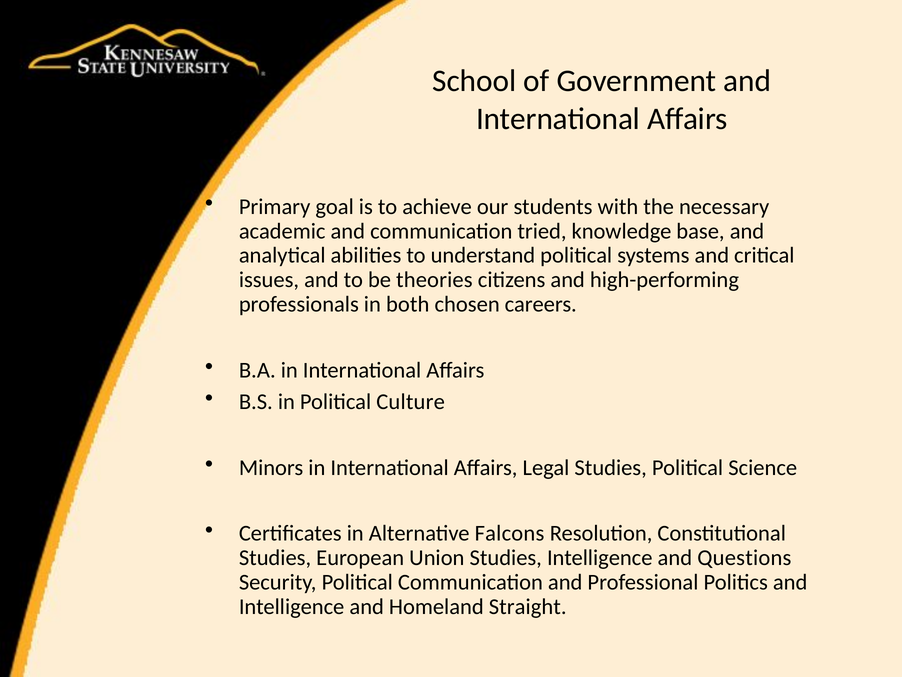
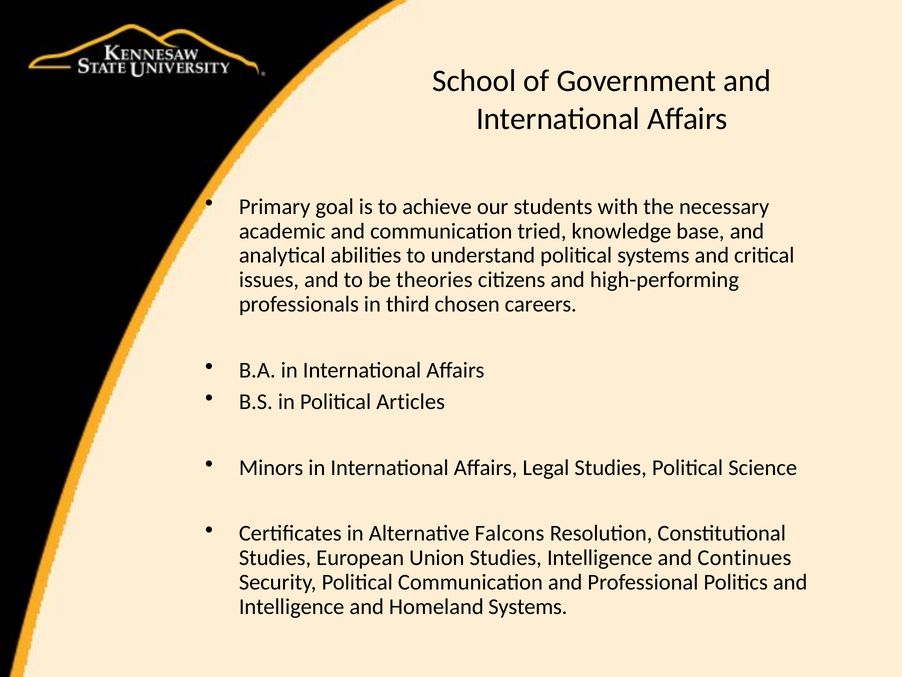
both: both -> third
Culture: Culture -> Articles
Questions: Questions -> Continues
Homeland Straight: Straight -> Systems
